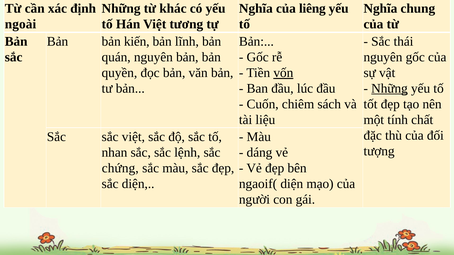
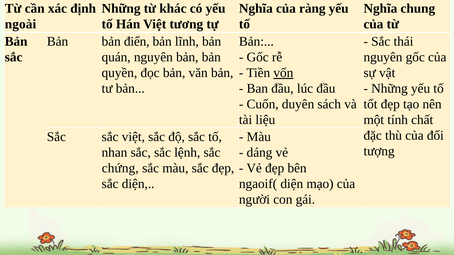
liêng: liêng -> ràng
kiến: kiến -> điển
Những at (389, 89) underline: present -> none
chiêm: chiêm -> duyên
